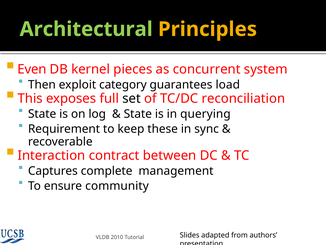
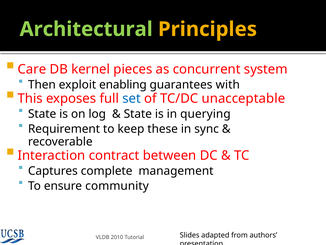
Even: Even -> Care
category: category -> enabling
load: load -> with
set colour: black -> blue
reconciliation: reconciliation -> unacceptable
